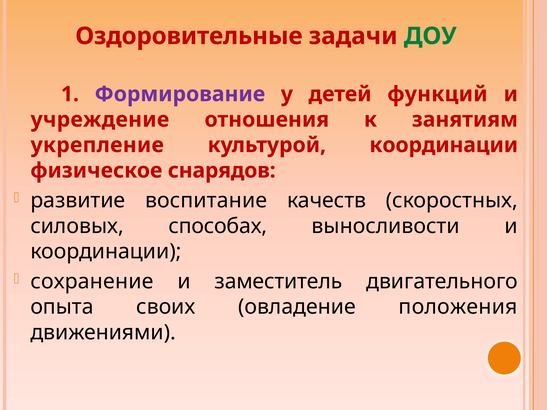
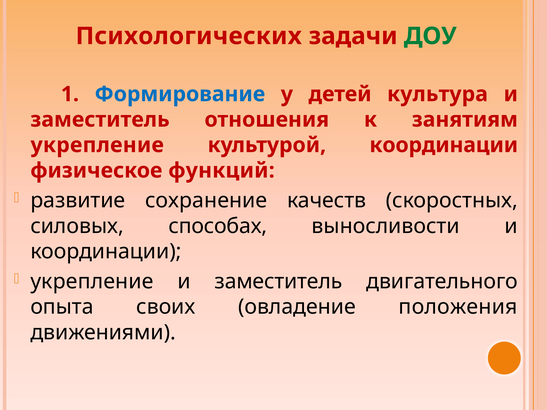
Оздоровительные: Оздоровительные -> Психологических
Формирование colour: purple -> blue
функций: функций -> культура
учреждение at (100, 120): учреждение -> заместитель
снарядов: снарядов -> функций
воспитание: воспитание -> сохранение
сохранение at (92, 282): сохранение -> укрепление
